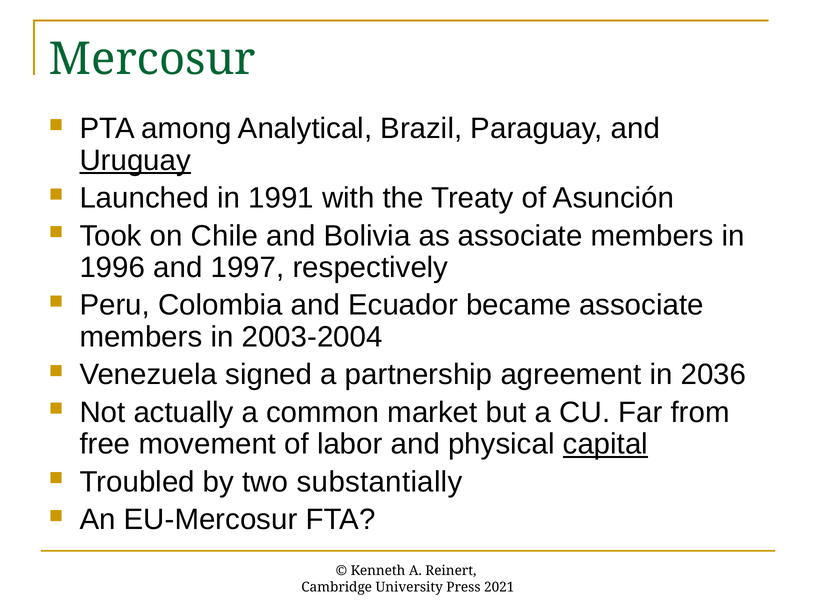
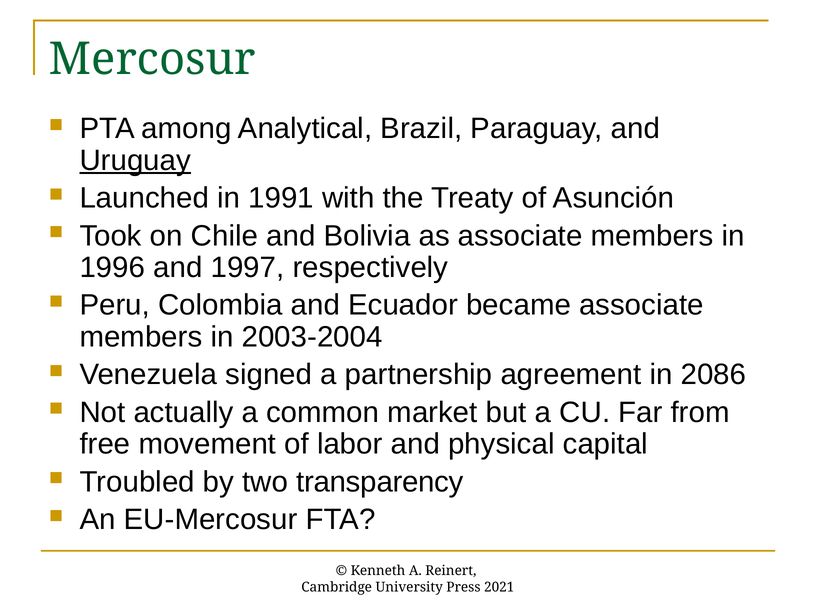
2036: 2036 -> 2086
capital underline: present -> none
substantially: substantially -> transparency
